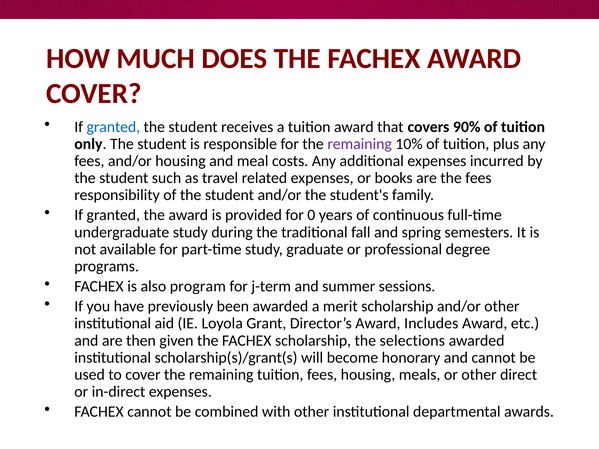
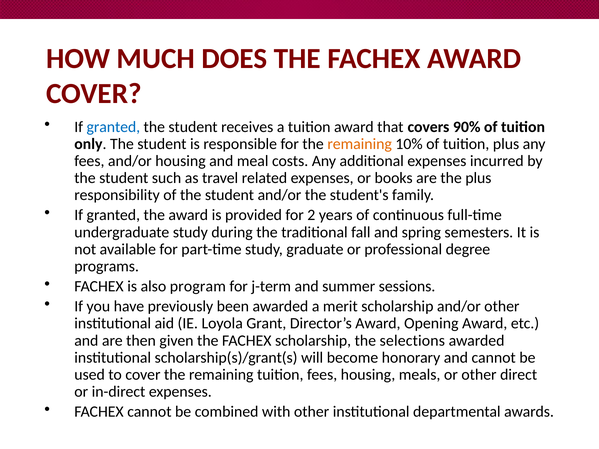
remaining at (360, 144) colour: purple -> orange
the fees: fees -> plus
0: 0 -> 2
Includes: Includes -> Opening
